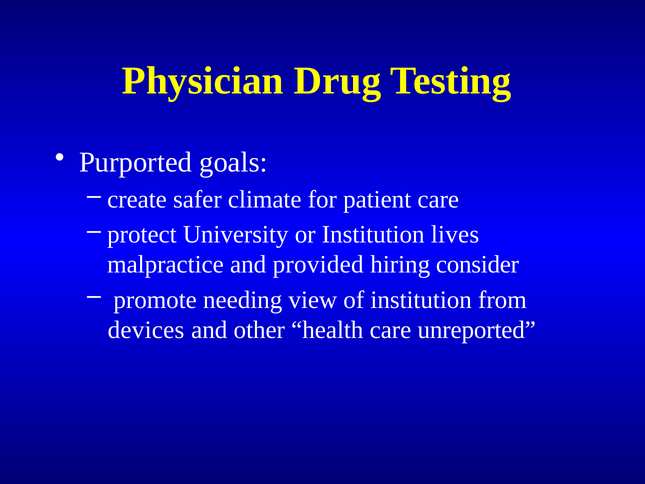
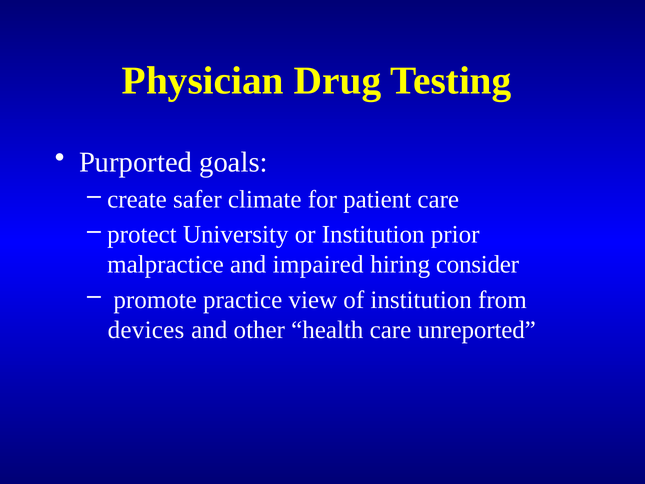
lives: lives -> prior
provided: provided -> impaired
needing: needing -> practice
